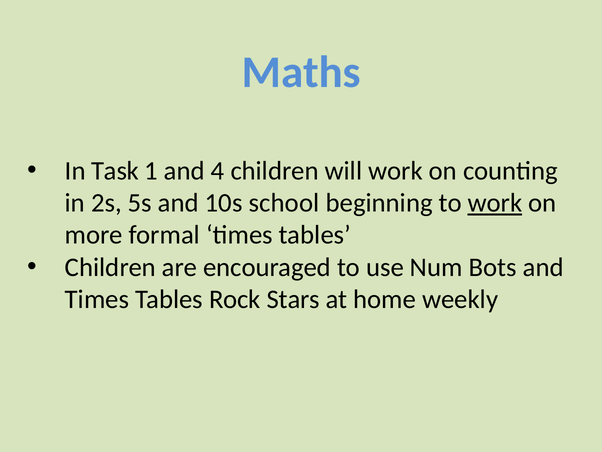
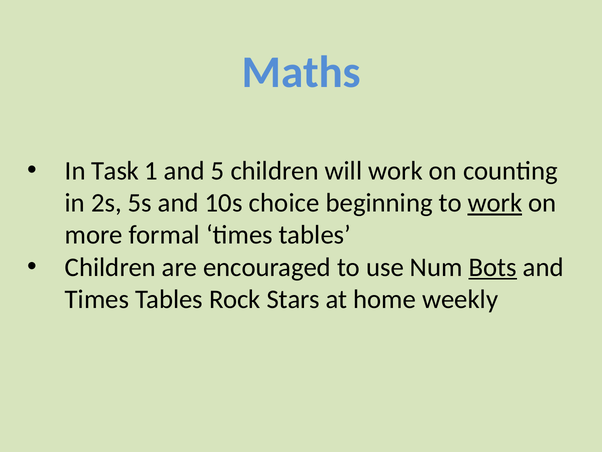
4: 4 -> 5
school: school -> choice
Bots underline: none -> present
